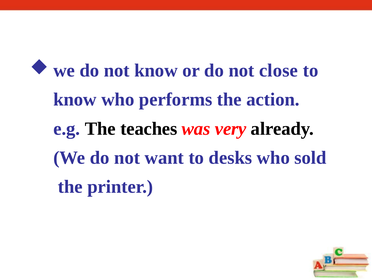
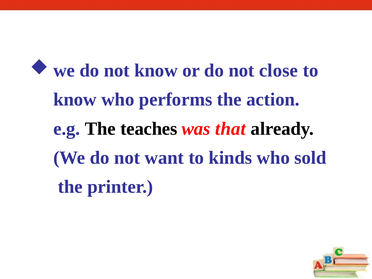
very: very -> that
desks: desks -> kinds
